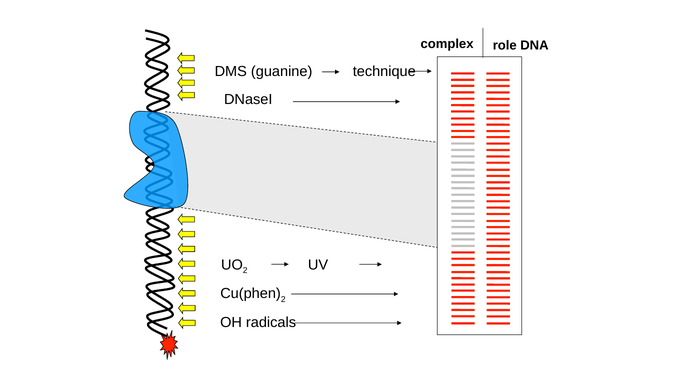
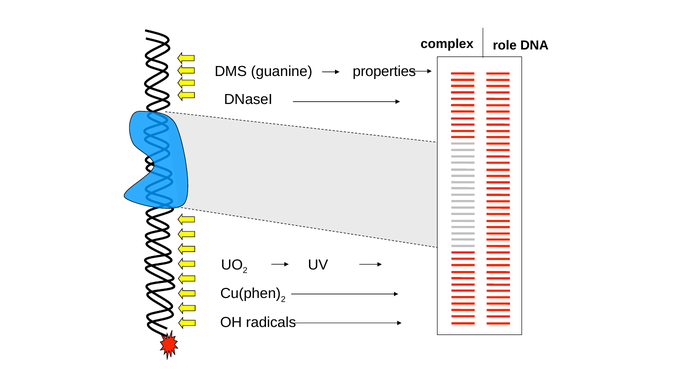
technique: technique -> properties
